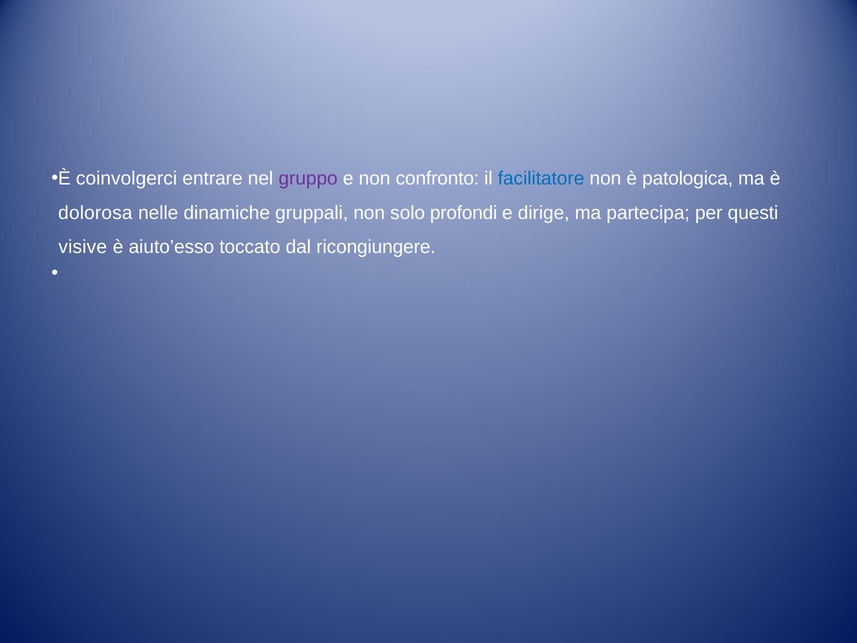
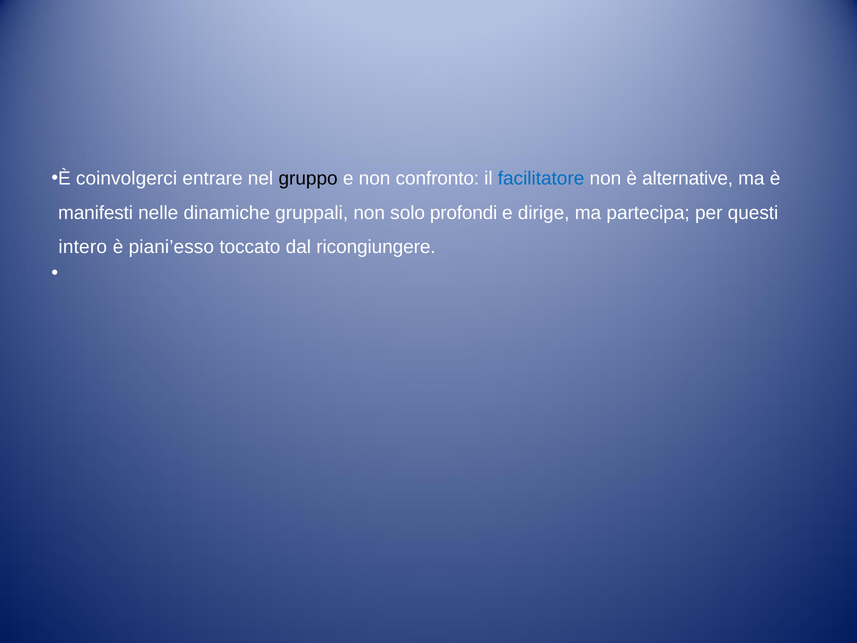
gruppo colour: purple -> black
patologica: patologica -> alternative
dolorosa: dolorosa -> manifesti
visive: visive -> intero
aiuto’esso: aiuto’esso -> piani’esso
